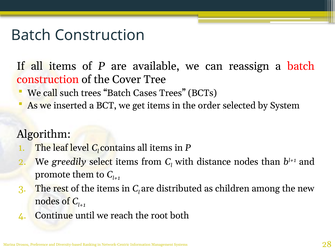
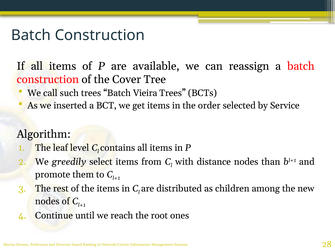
Cases: Cases -> Vieira
System: System -> Service
both: both -> ones
